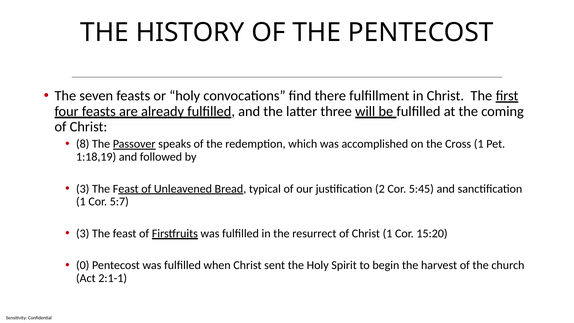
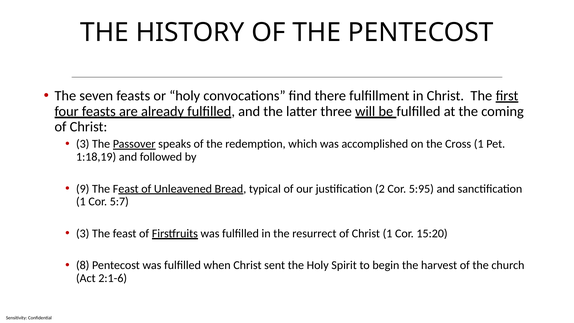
8 at (83, 144): 8 -> 3
3 at (83, 189): 3 -> 9
5:45: 5:45 -> 5:95
0: 0 -> 8
2:1-1: 2:1-1 -> 2:1-6
